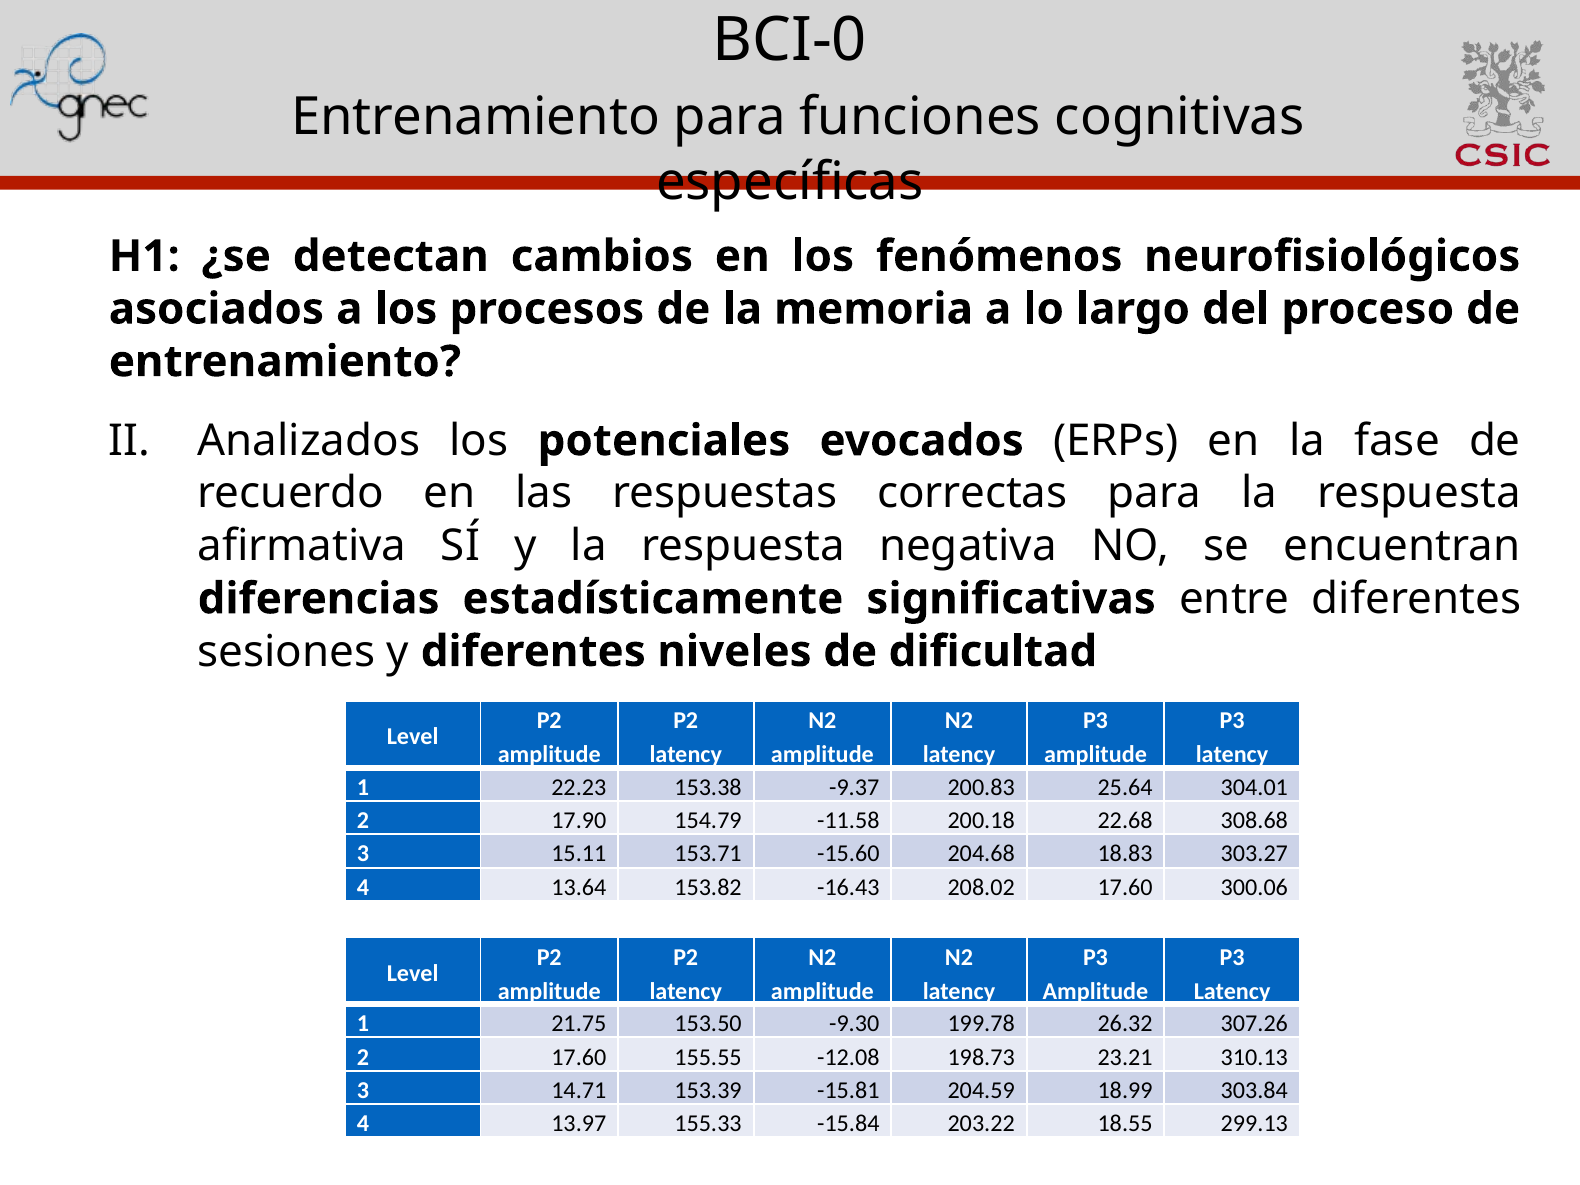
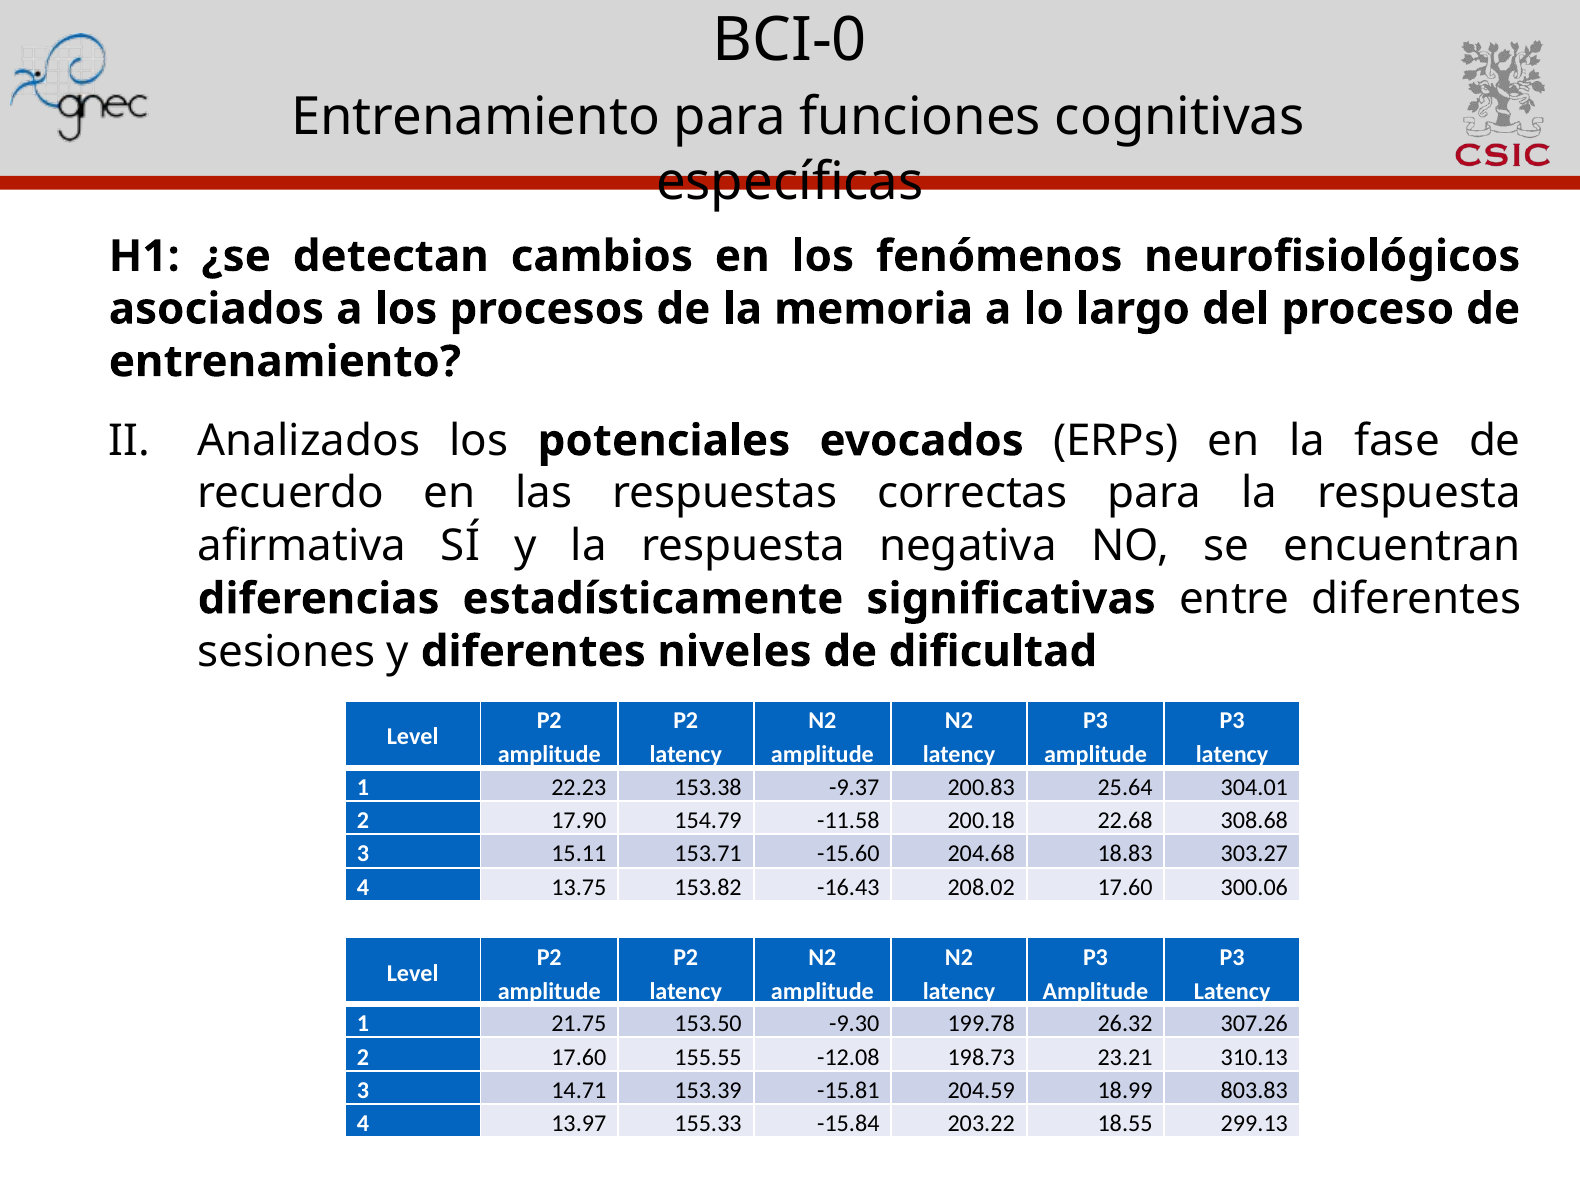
13.64: 13.64 -> 13.75
303.84: 303.84 -> 803.83
